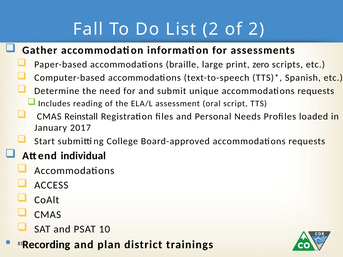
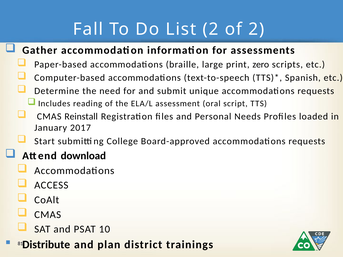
individual: individual -> download
Recording: Recording -> Distribute
